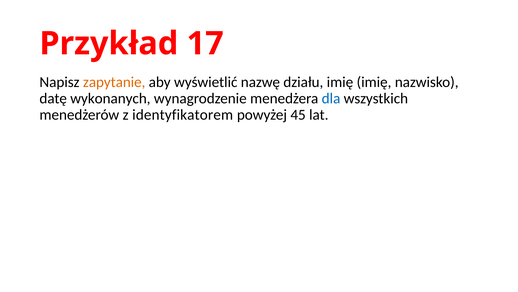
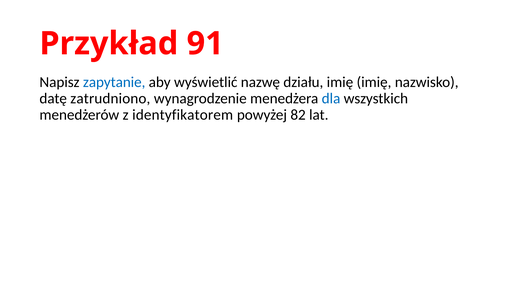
17: 17 -> 91
zapytanie colour: orange -> blue
wykonanych: wykonanych -> zatrudniono
45: 45 -> 82
